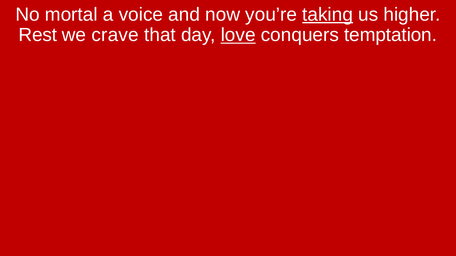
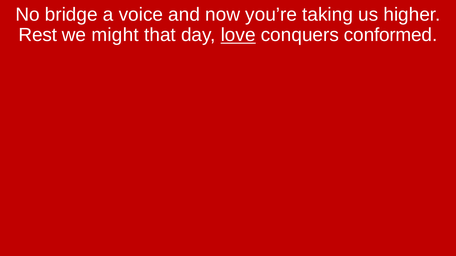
mortal: mortal -> bridge
taking underline: present -> none
crave: crave -> might
temptation: temptation -> conformed
